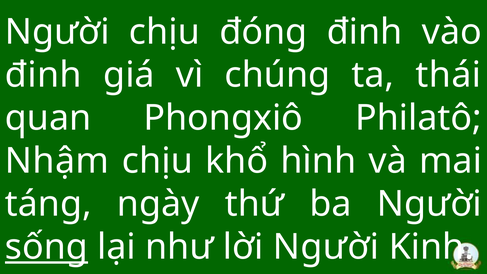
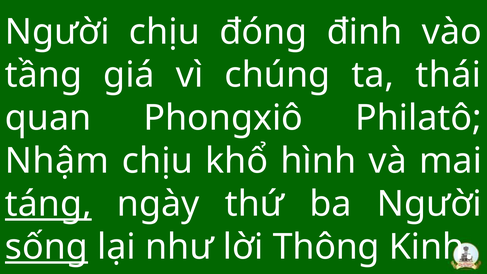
đinh at (43, 75): đinh -> tầng
táng underline: none -> present
lời Người: Người -> Thông
